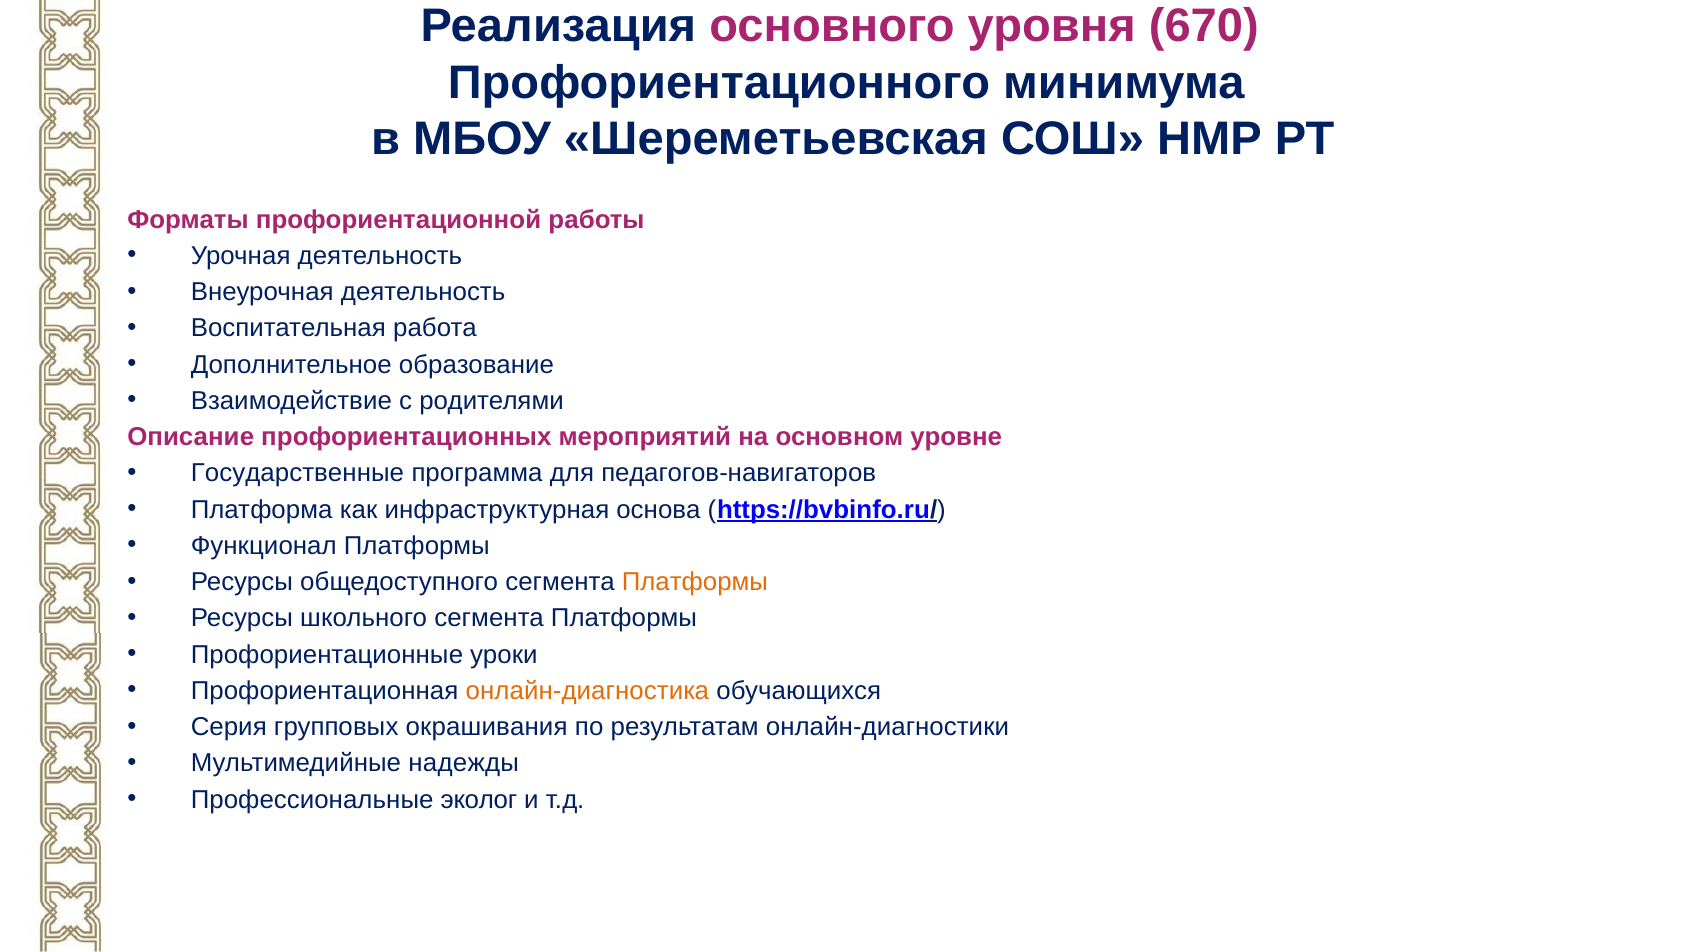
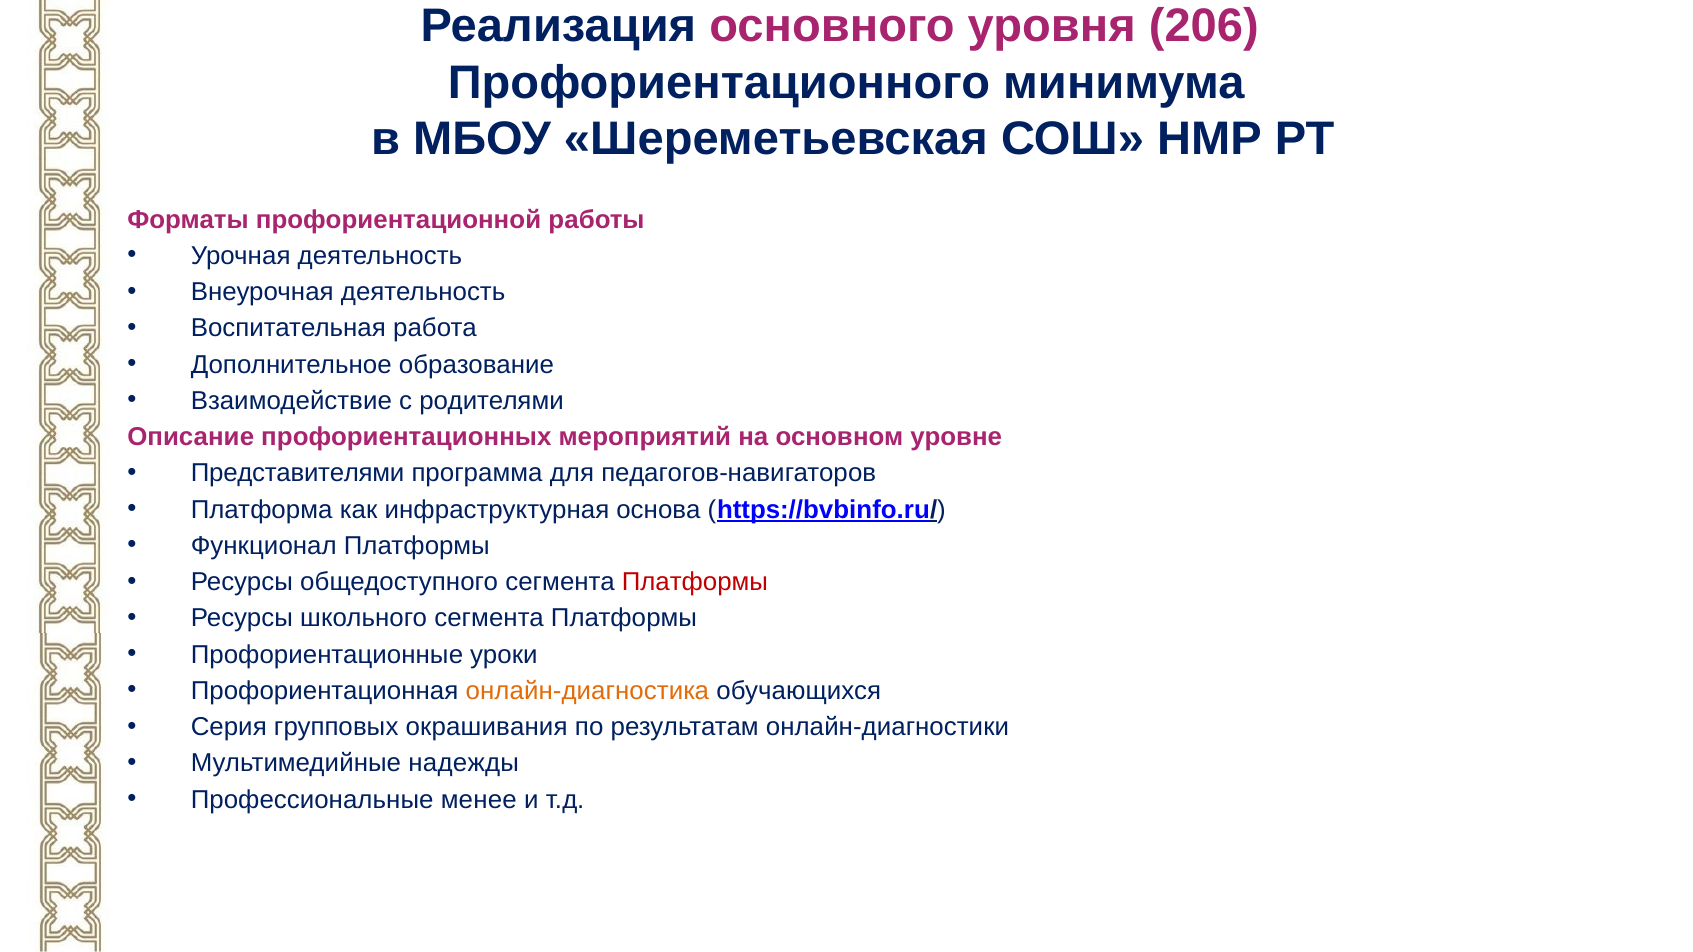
670: 670 -> 206
Государственные: Государственные -> Представителями
Платформы at (695, 582) colour: orange -> red
эколог: эколог -> менее
